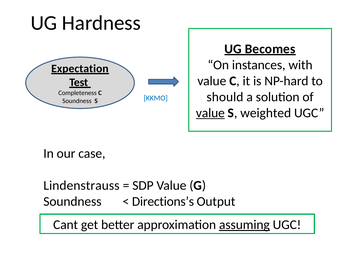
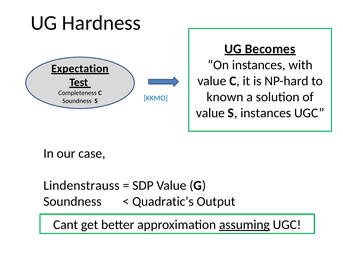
should: should -> known
value at (210, 113) underline: present -> none
S weighted: weighted -> instances
Directions’s: Directions’s -> Quadratic’s
